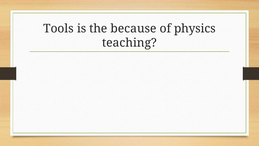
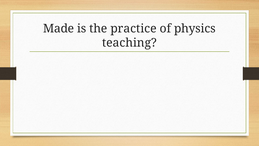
Tools: Tools -> Made
because: because -> practice
